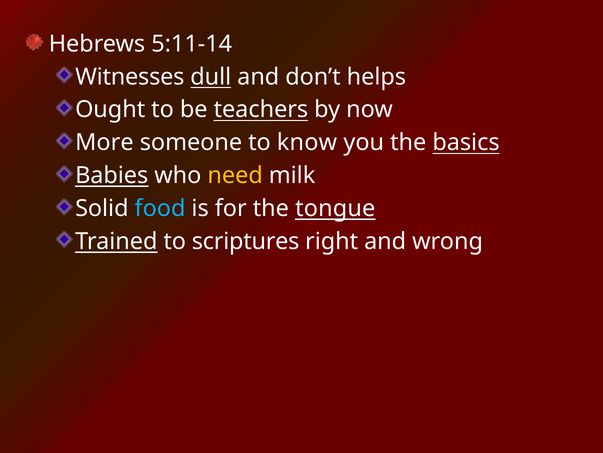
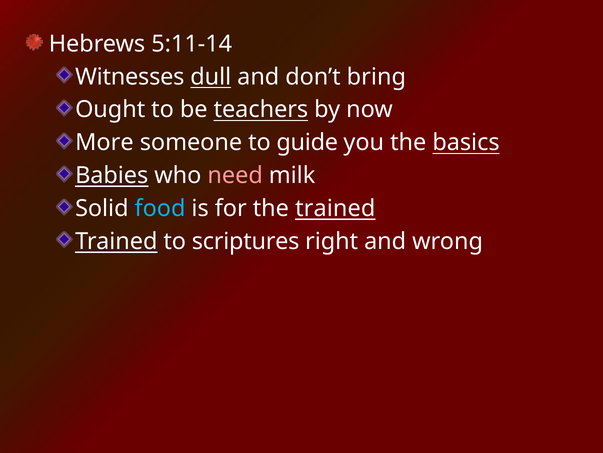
helps: helps -> bring
know: know -> guide
need colour: yellow -> pink
the tongue: tongue -> trained
